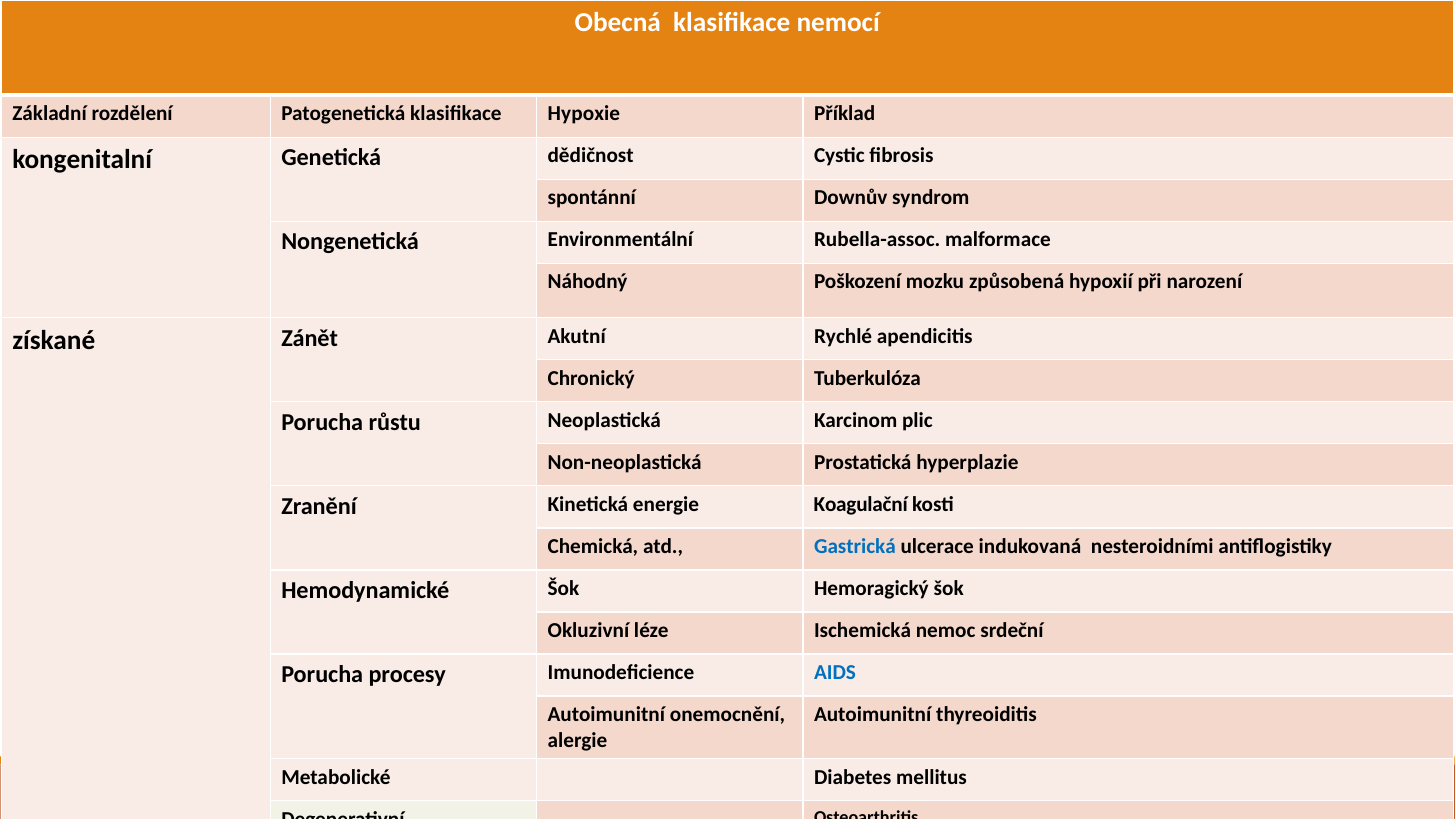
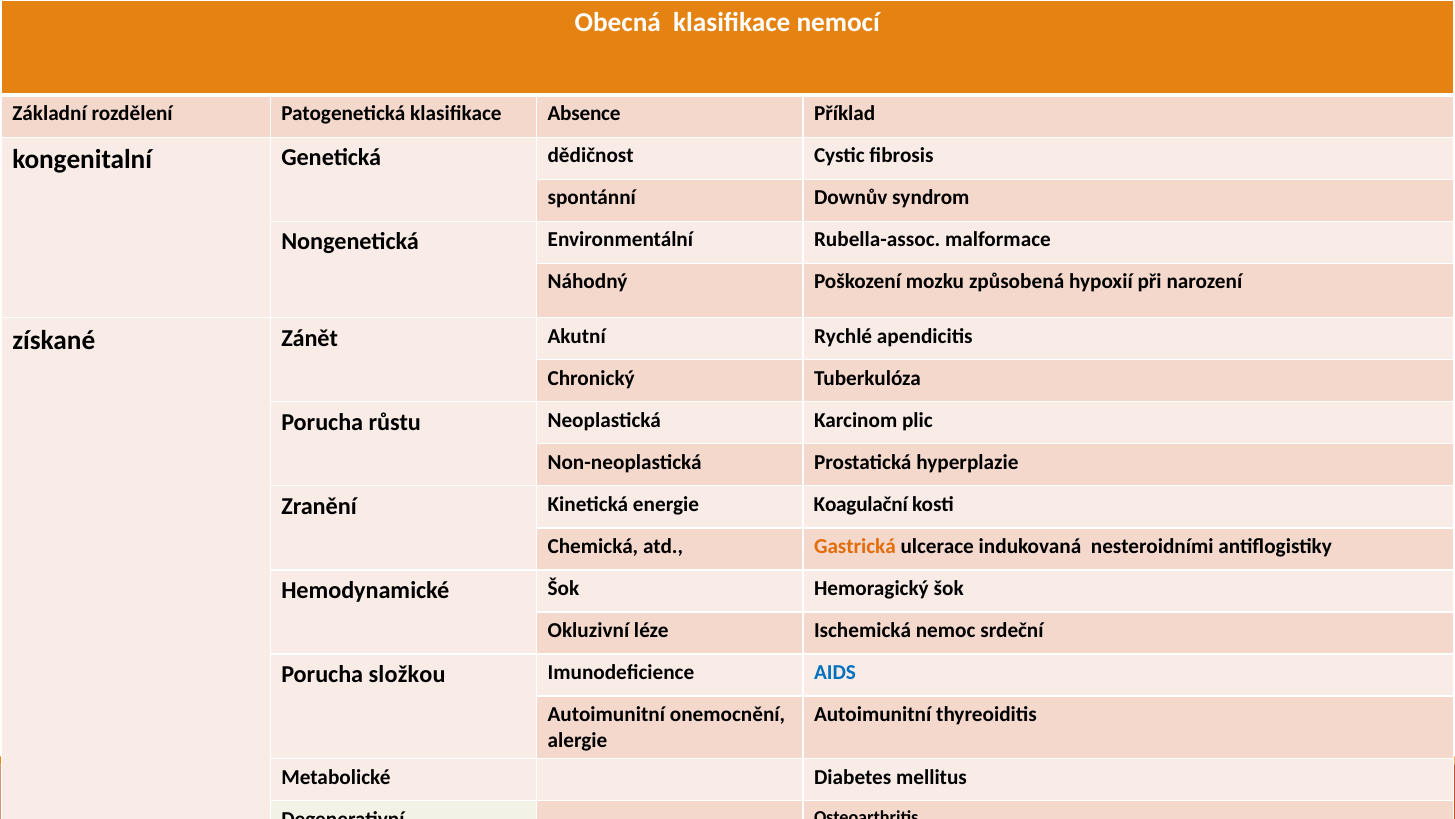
Hypoxie: Hypoxie -> Absence
Gastrická colour: blue -> orange
procesy: procesy -> složkou
